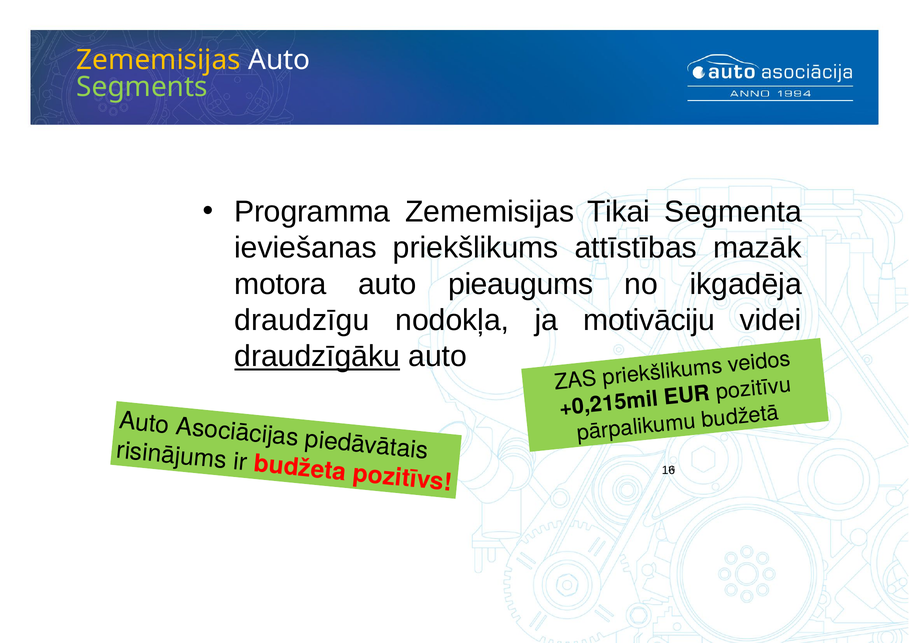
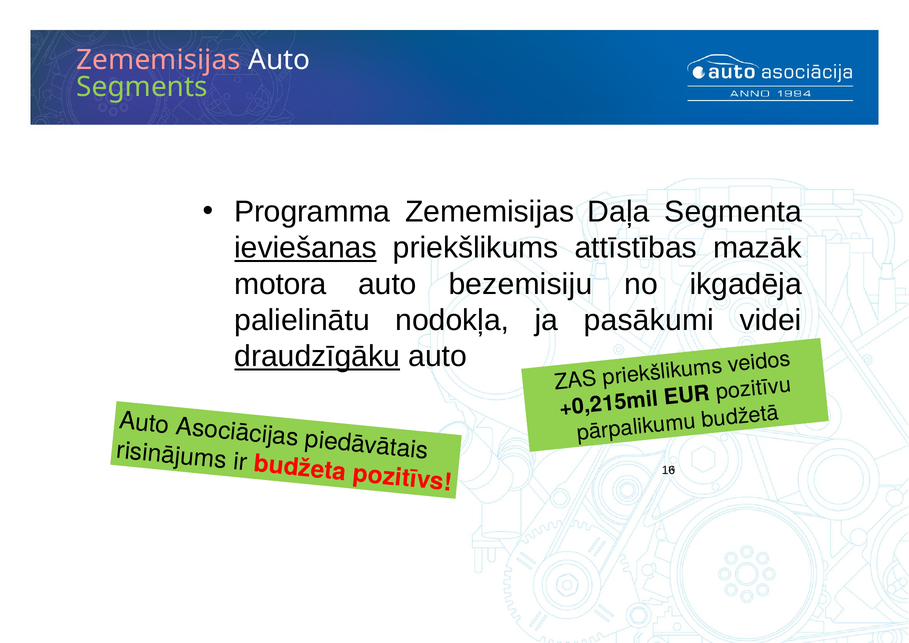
Zememisijas at (159, 60) colour: yellow -> pink
Tikai: Tikai -> Daļa
ieviešanas underline: none -> present
pieaugums: pieaugums -> bezemisiju
draudzīgu: draudzīgu -> palielinātu
motivāciju: motivāciju -> pasākumi
